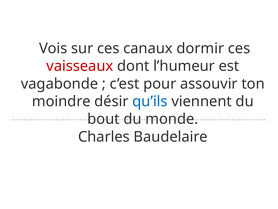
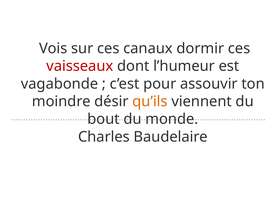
qu’ils colour: blue -> orange
